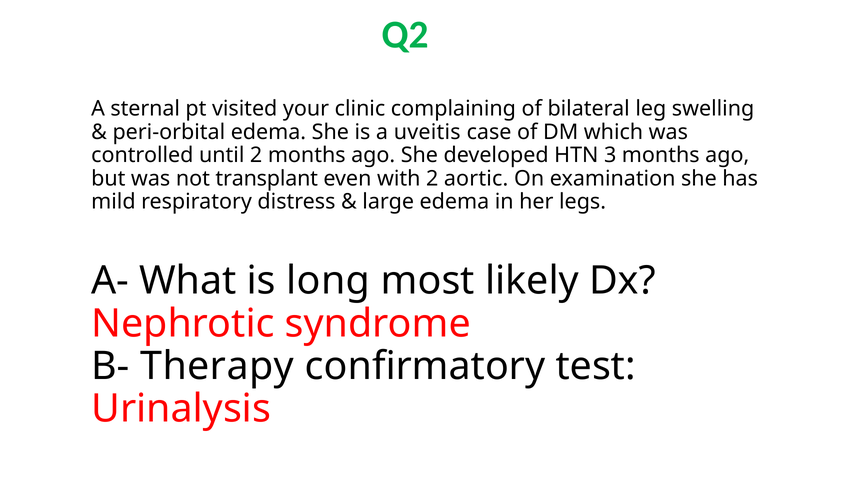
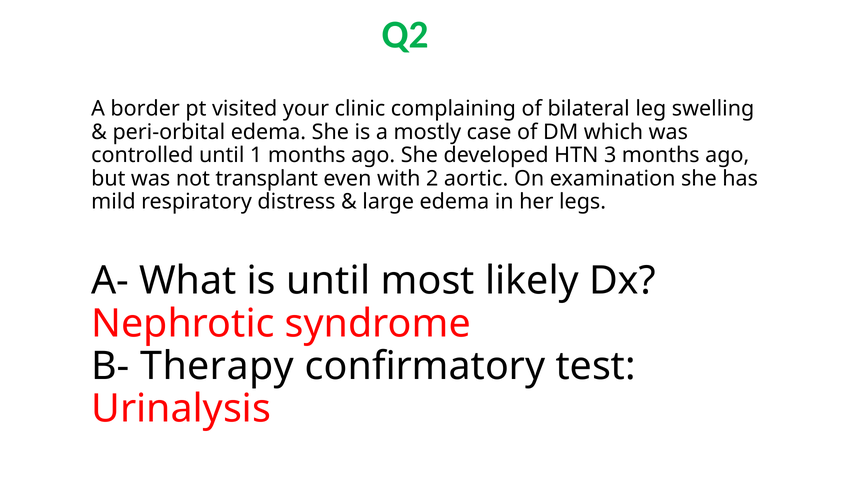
sternal: sternal -> border
uveitis: uveitis -> mostly
until 2: 2 -> 1
is long: long -> until
